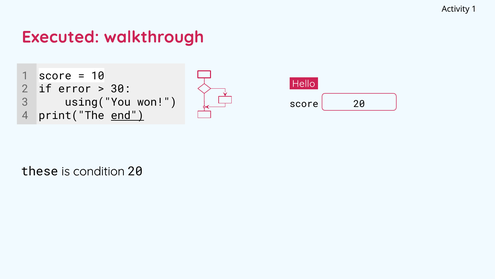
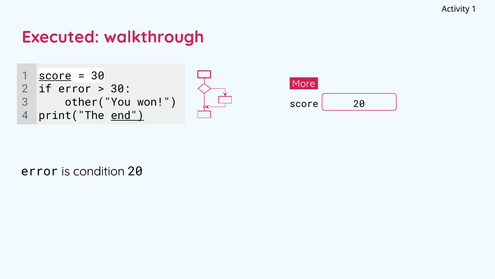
score at (55, 76) underline: none -> present
10 at (98, 76): 10 -> 30
Hello: Hello -> More
using("You: using("You -> other("You
these at (40, 171): these -> error
